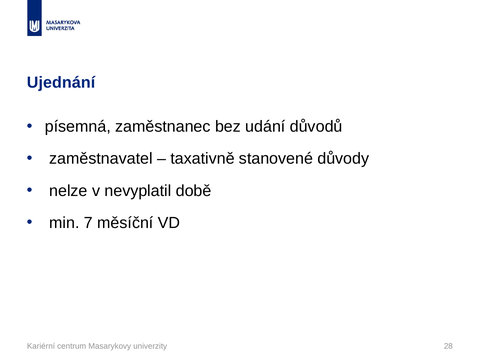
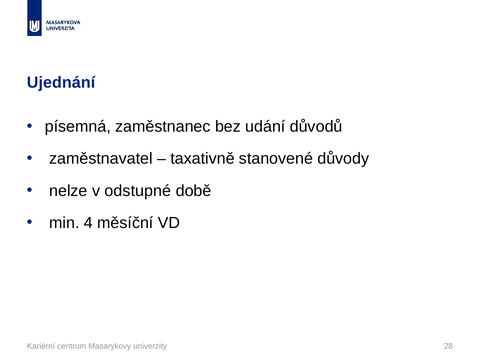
nevyplatil: nevyplatil -> odstupné
7: 7 -> 4
